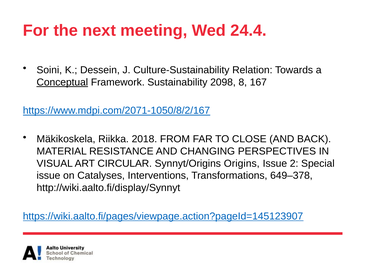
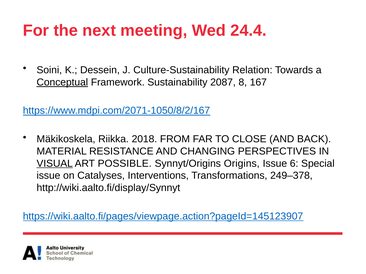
2098: 2098 -> 2087
VISUAL underline: none -> present
CIRCULAR: CIRCULAR -> POSSIBLE
2: 2 -> 6
649–378: 649–378 -> 249–378
